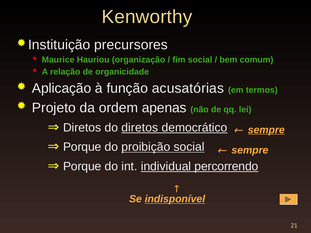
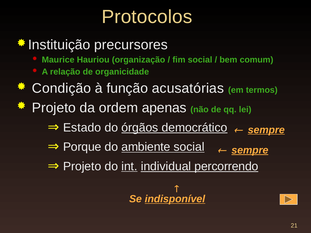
Kenworthy: Kenworthy -> Protocolos
Aplicação: Aplicação -> Condição
Diretos at (82, 128): Diretos -> Estado
do diretos: diretos -> órgãos
proibição: proibição -> ambiente
sempre at (250, 150) underline: none -> present
Porque at (82, 166): Porque -> Projeto
int underline: none -> present
